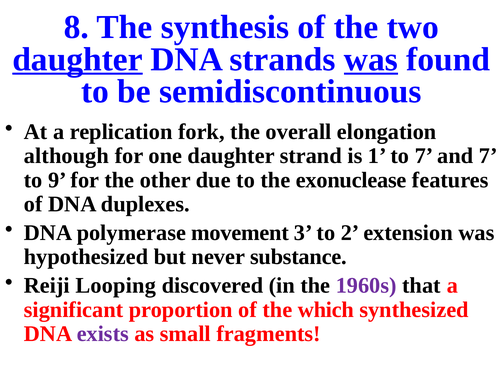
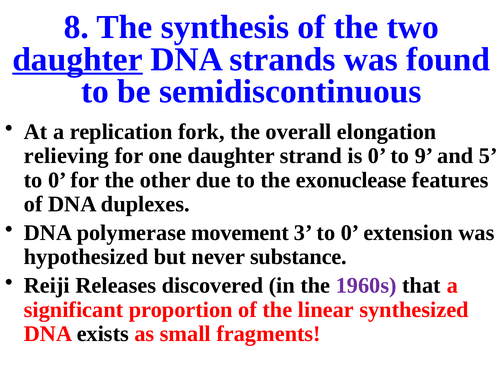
was at (371, 59) underline: present -> none
although: although -> relieving
is 1: 1 -> 0
to 7: 7 -> 9
and 7: 7 -> 5
9 at (57, 180): 9 -> 0
3 to 2: 2 -> 0
Looping: Looping -> Releases
which: which -> linear
exists colour: purple -> black
